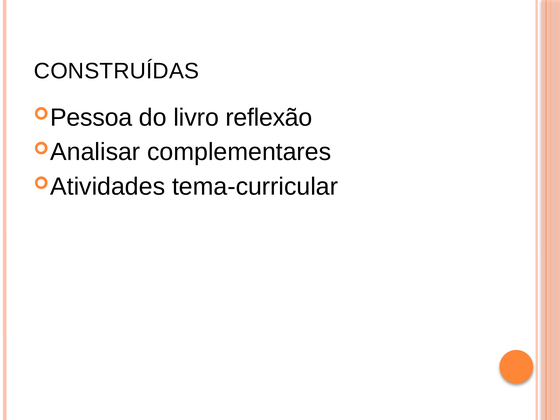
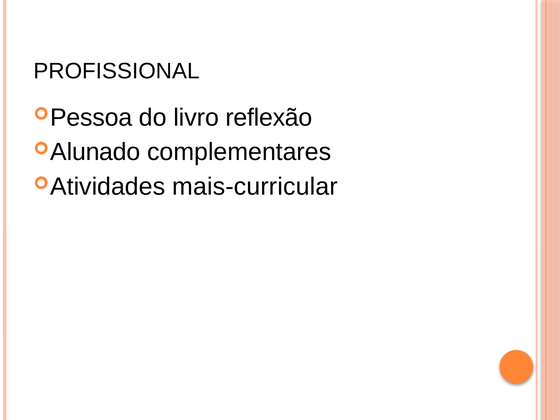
CONSTRUÍDAS: CONSTRUÍDAS -> PROFISSIONAL
Analisar: Analisar -> Alunado
tema-curricular: tema-curricular -> mais-curricular
